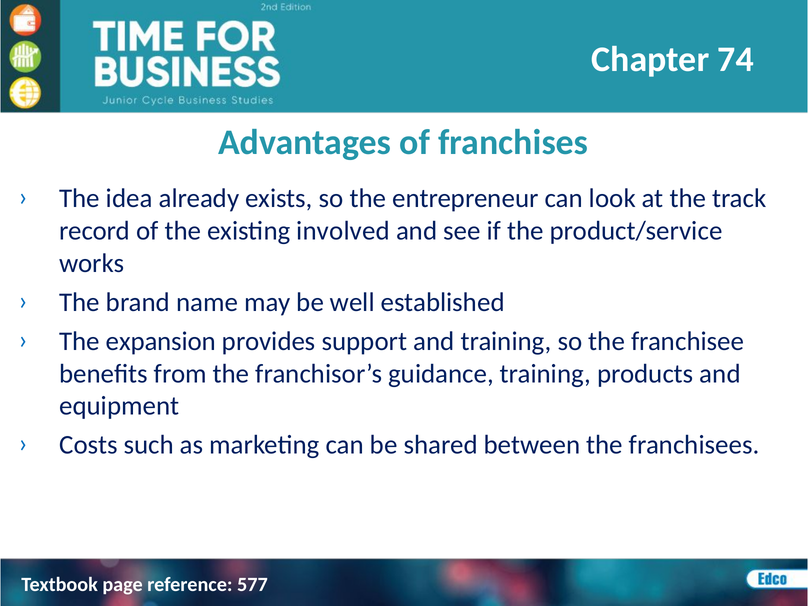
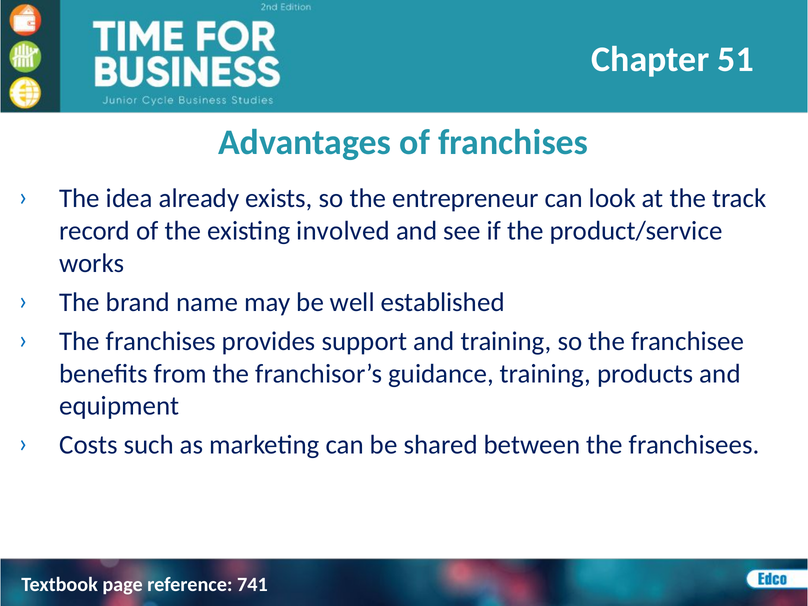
74: 74 -> 51
The expansion: expansion -> franchises
577: 577 -> 741
